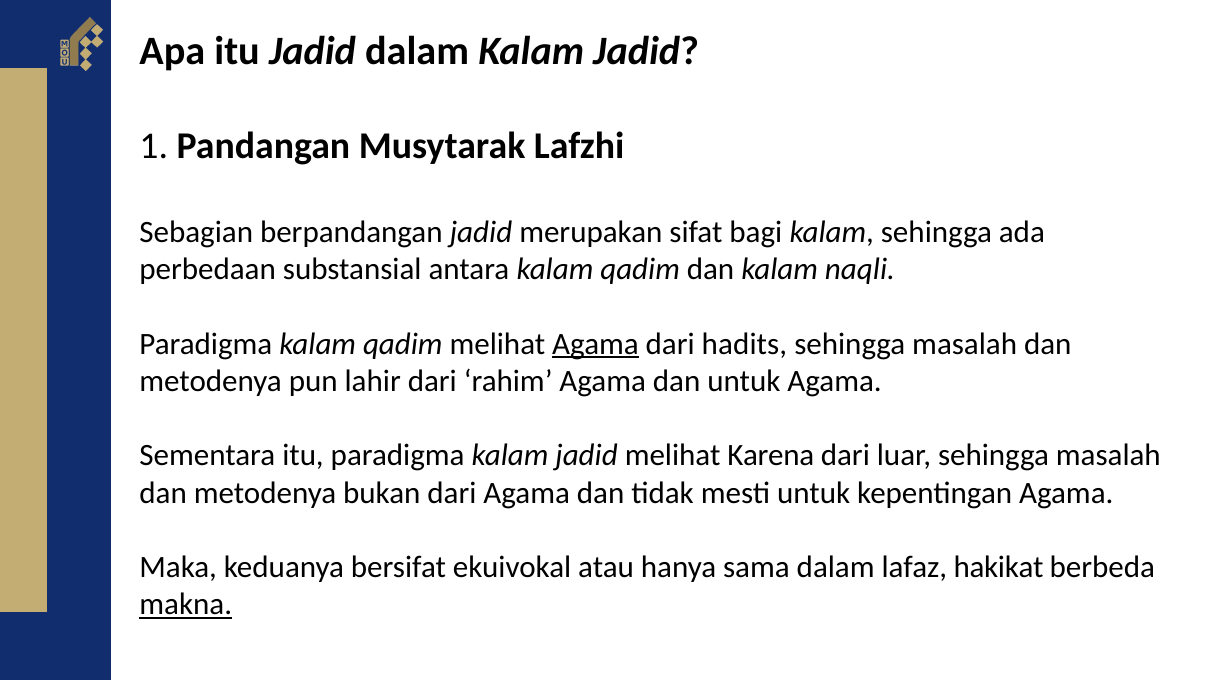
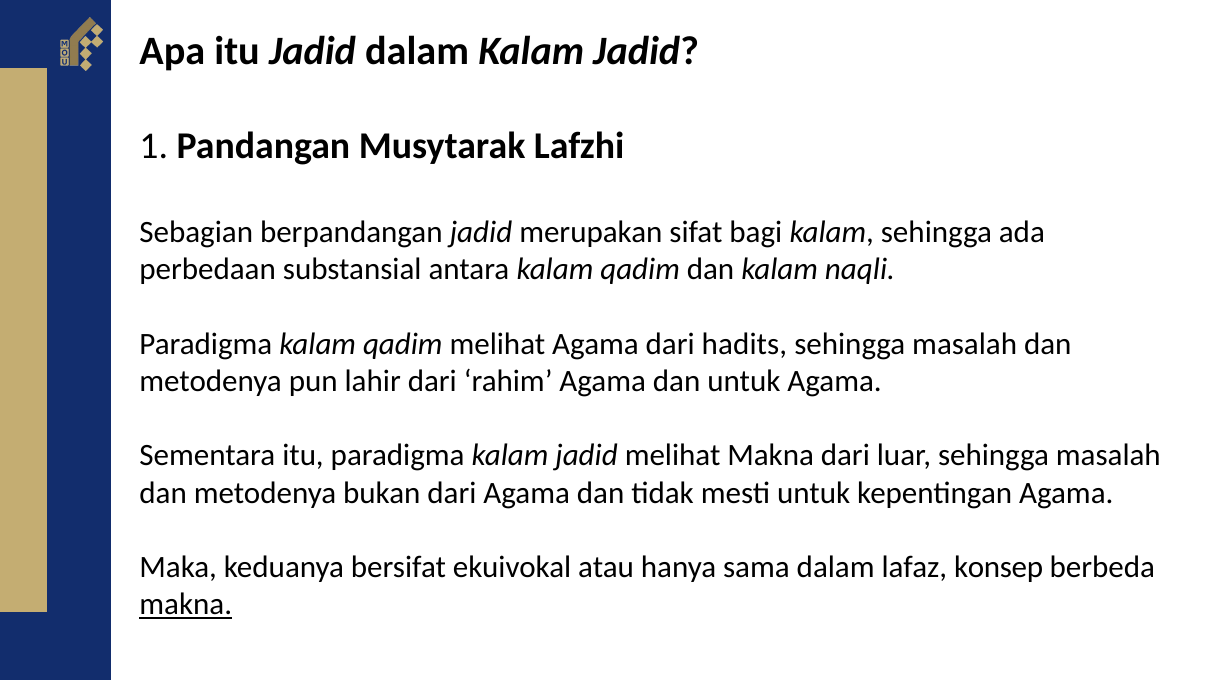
Agama at (595, 344) underline: present -> none
melihat Karena: Karena -> Makna
hakikat: hakikat -> konsep
